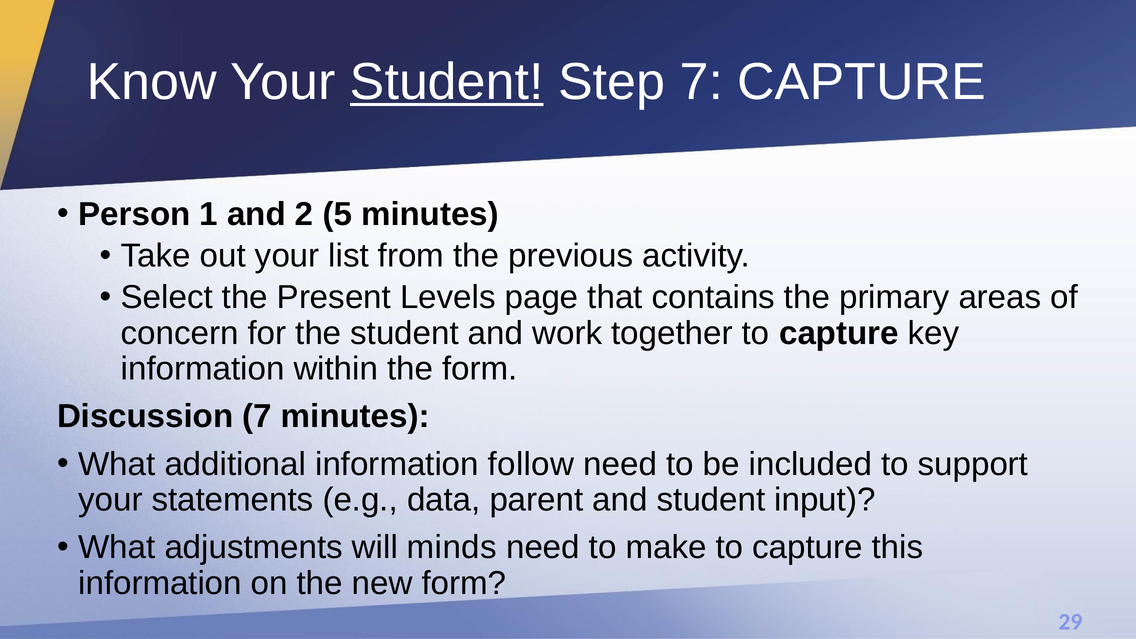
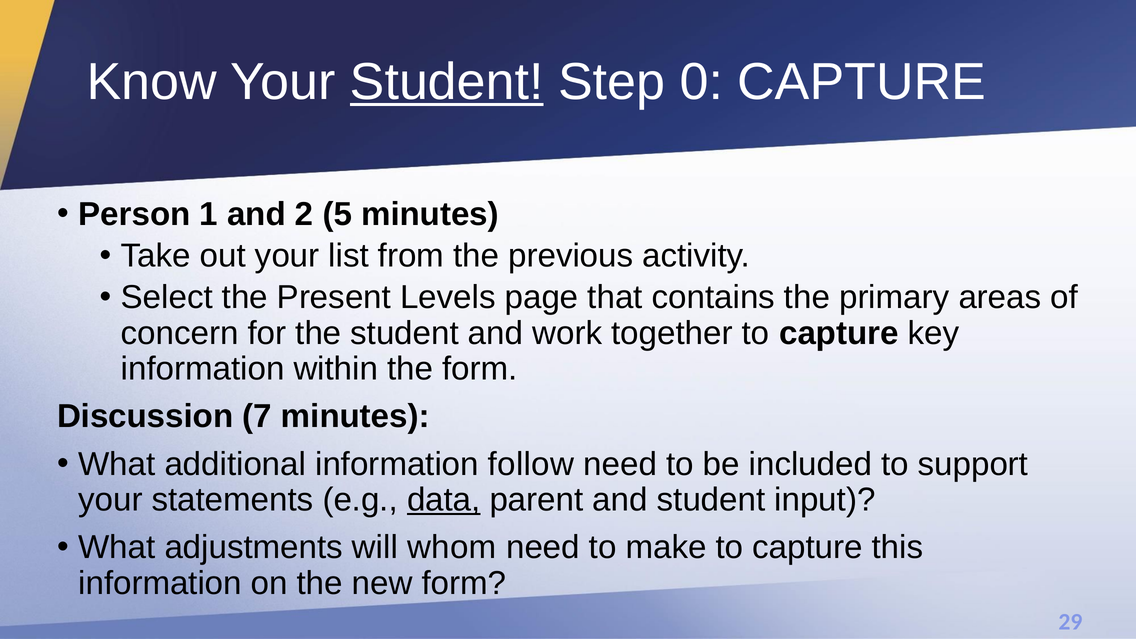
Step 7: 7 -> 0
data underline: none -> present
minds: minds -> whom
